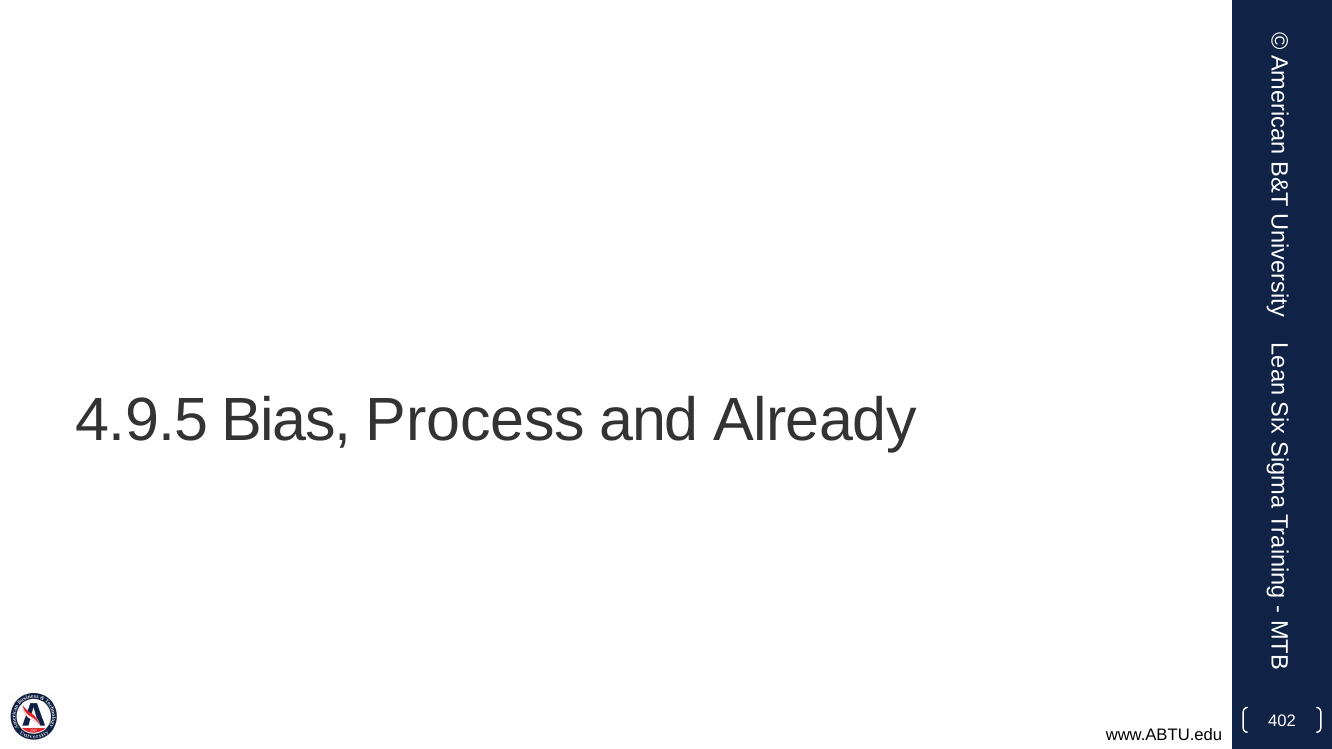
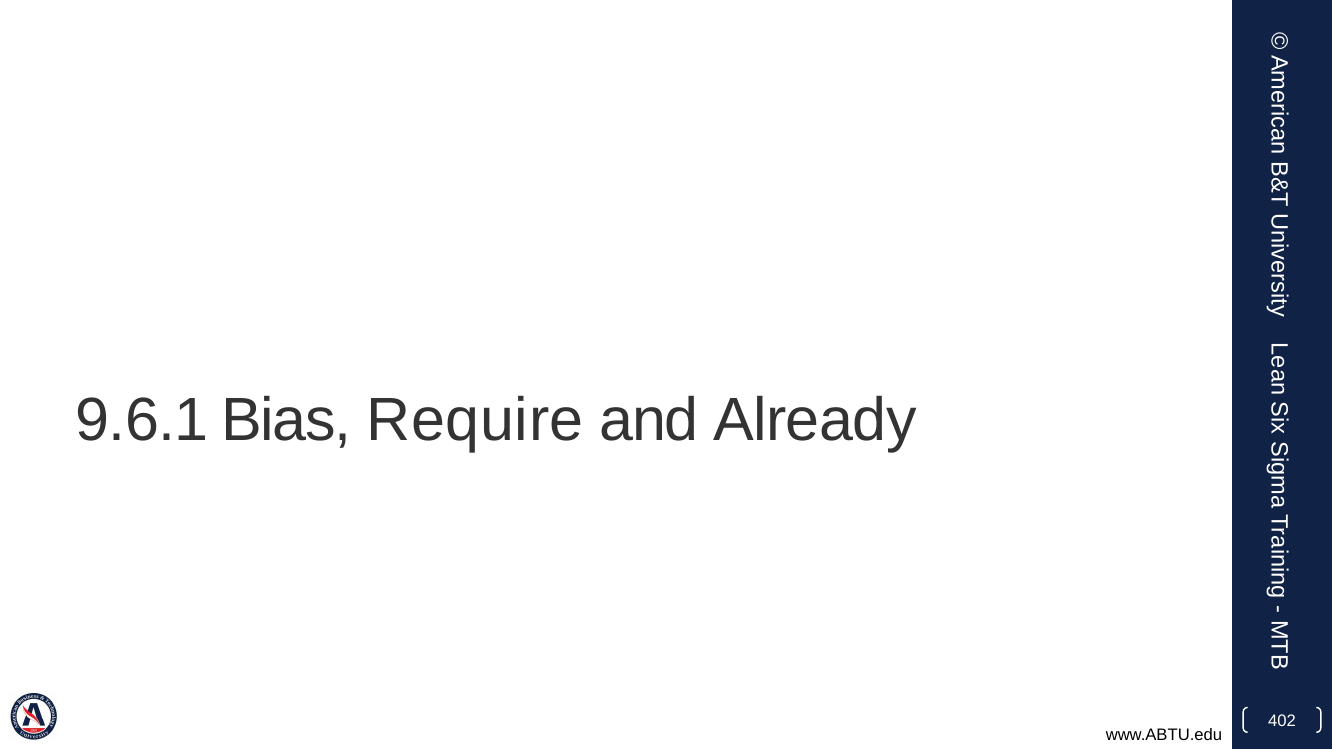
4.9.5: 4.9.5 -> 9.6.1
Process: Process -> Require
